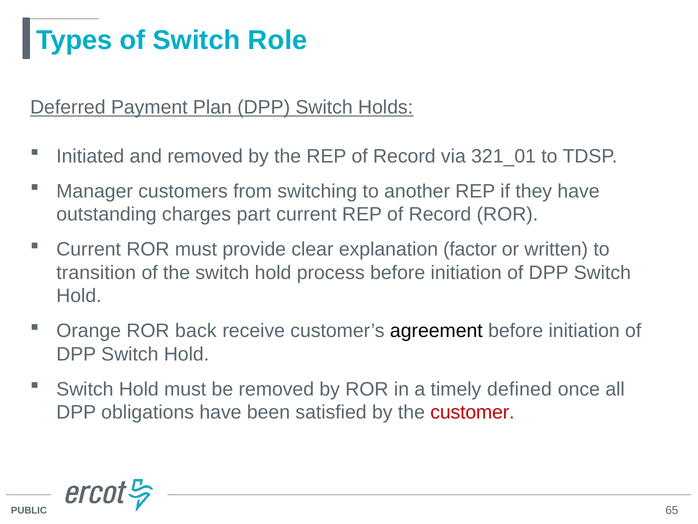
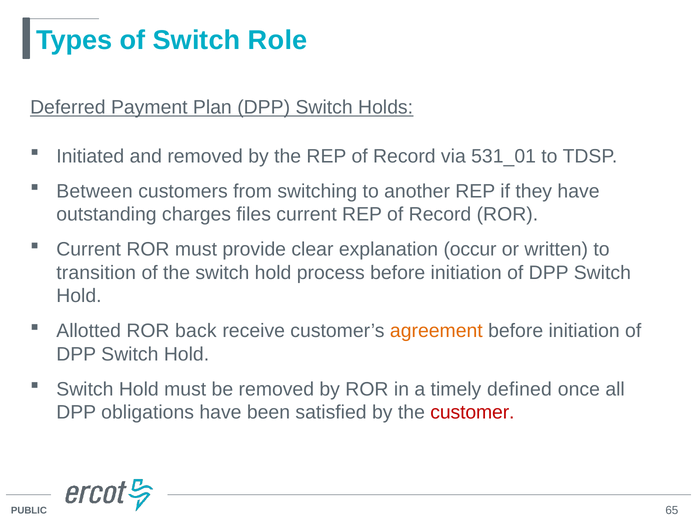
321_01: 321_01 -> 531_01
Manager: Manager -> Between
part: part -> files
factor: factor -> occur
Orange: Orange -> Allotted
agreement colour: black -> orange
